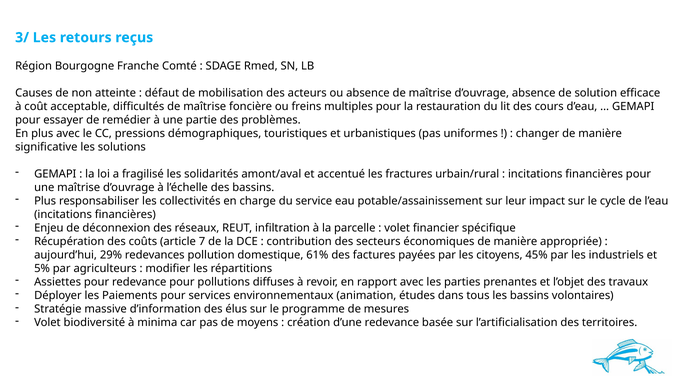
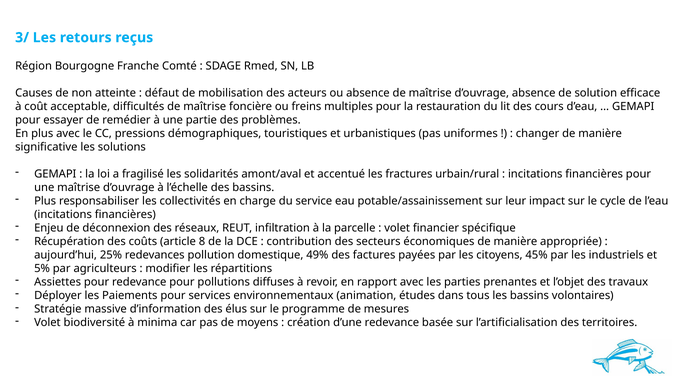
7: 7 -> 8
29%: 29% -> 25%
61%: 61% -> 49%
